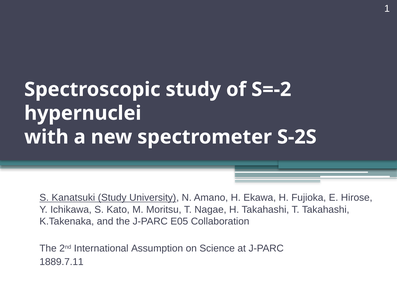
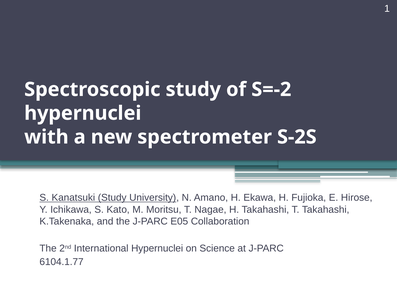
International Assumption: Assumption -> Hypernuclei
1889.7.11: 1889.7.11 -> 6104.1.77
